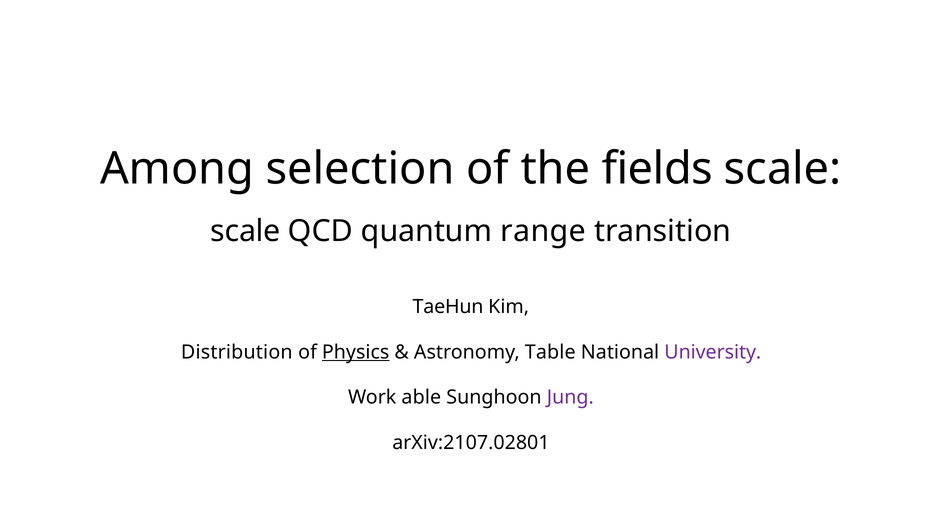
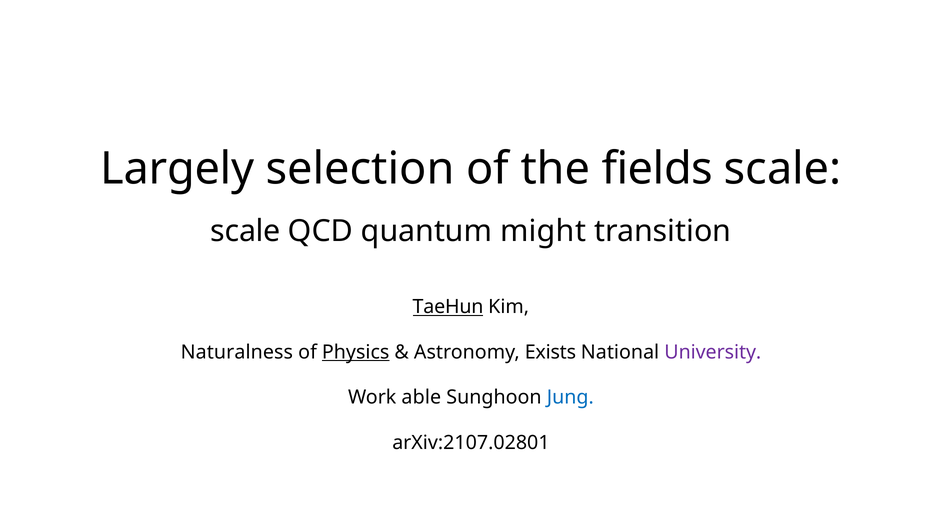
Among: Among -> Largely
range: range -> might
TaeHun underline: none -> present
Distribution: Distribution -> Naturalness
Table: Table -> Exists
Jung colour: purple -> blue
